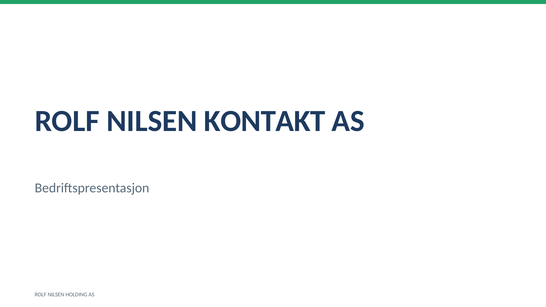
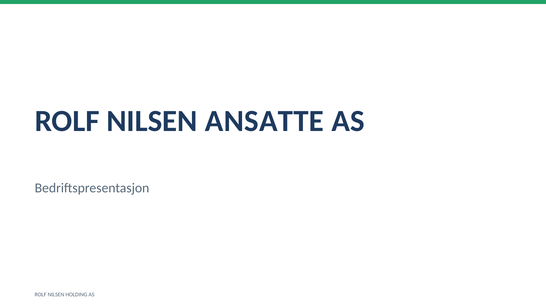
KONTAKT: KONTAKT -> ANSATTE
